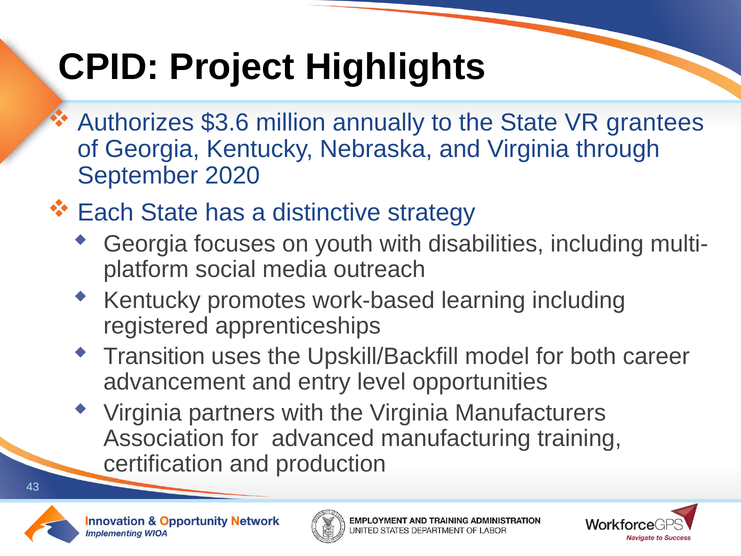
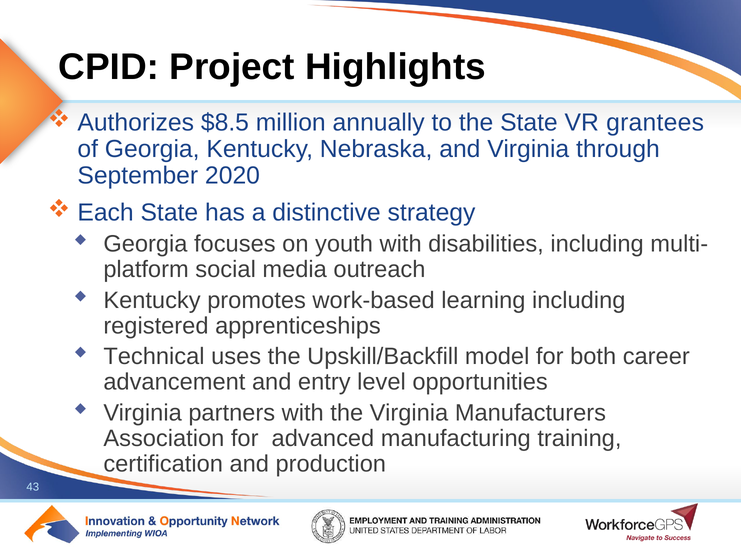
$3.6: $3.6 -> $8.5
Transition: Transition -> Technical
